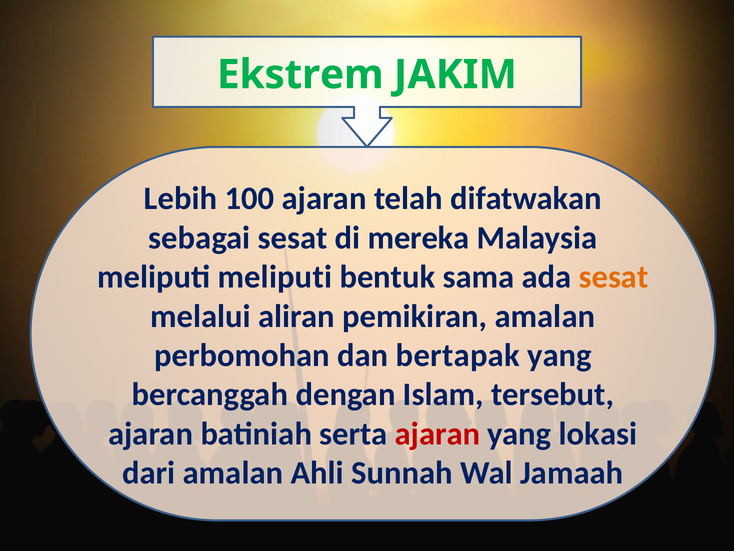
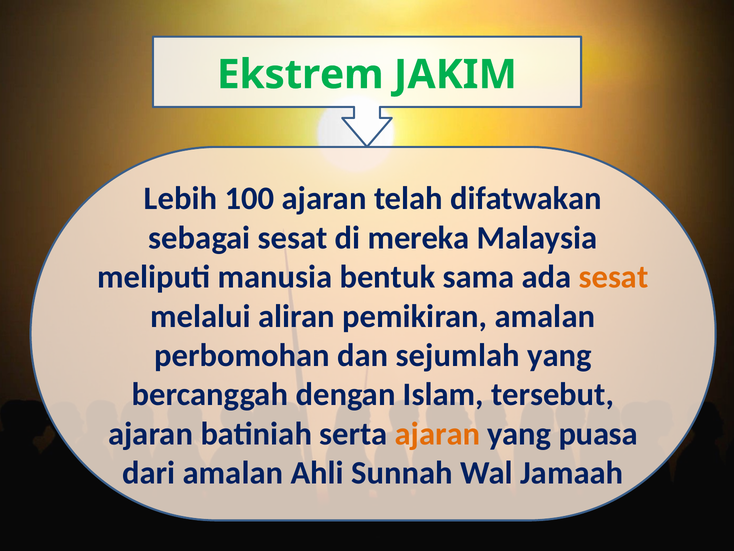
meliputi meliputi: meliputi -> manusia
bertapak: bertapak -> sejumlah
ajaran at (437, 433) colour: red -> orange
lokasi: lokasi -> puasa
